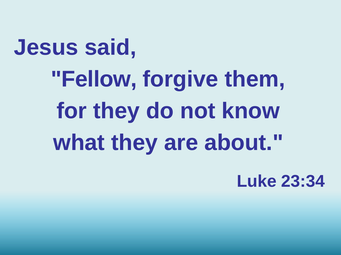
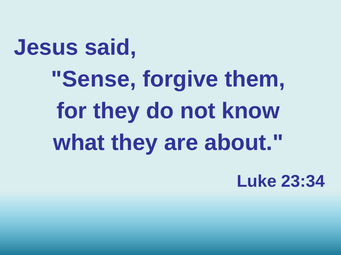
Fellow: Fellow -> Sense
